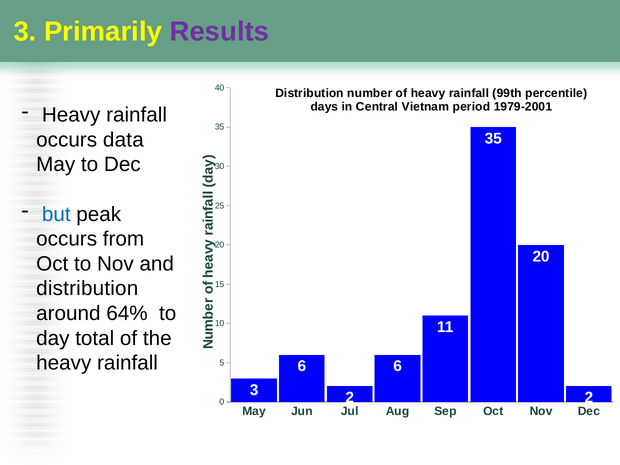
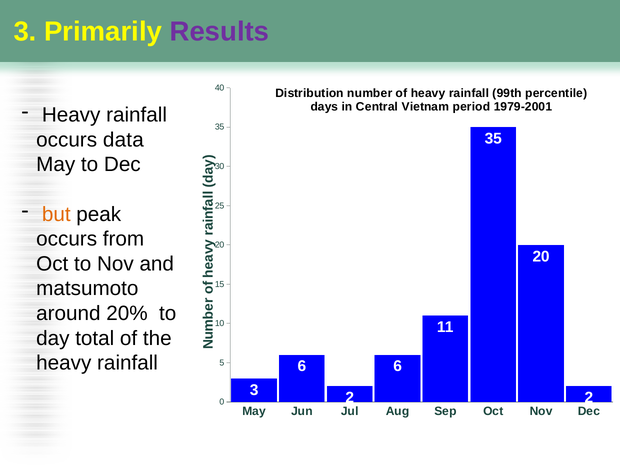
but colour: blue -> orange
distribution at (87, 289): distribution -> matsumoto
64%: 64% -> 20%
